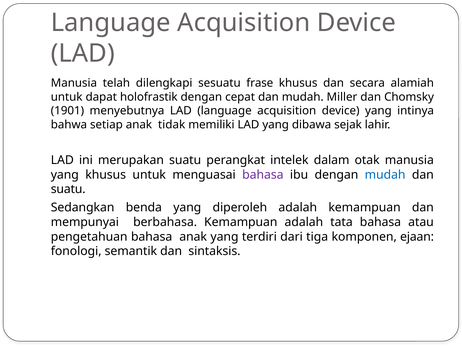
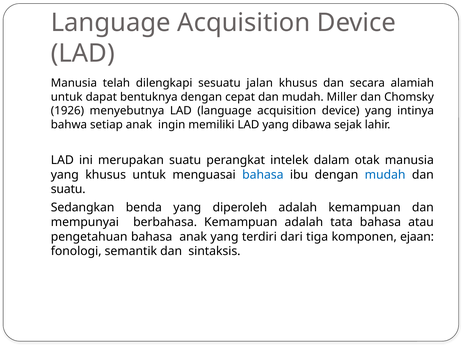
frase: frase -> jalan
holofrastik: holofrastik -> bentuknya
1901: 1901 -> 1926
tidak: tidak -> ingin
bahasa at (263, 175) colour: purple -> blue
